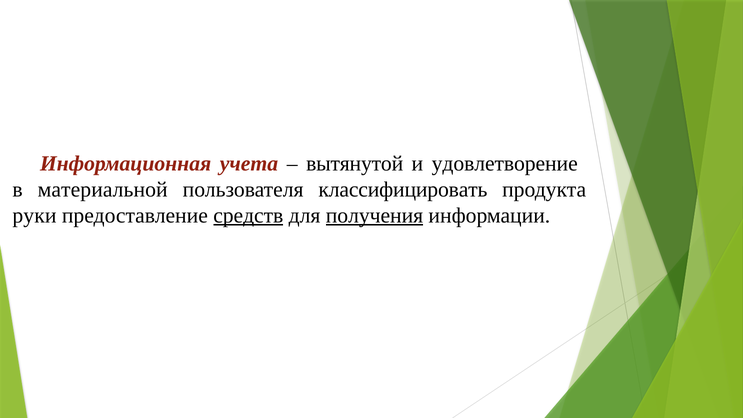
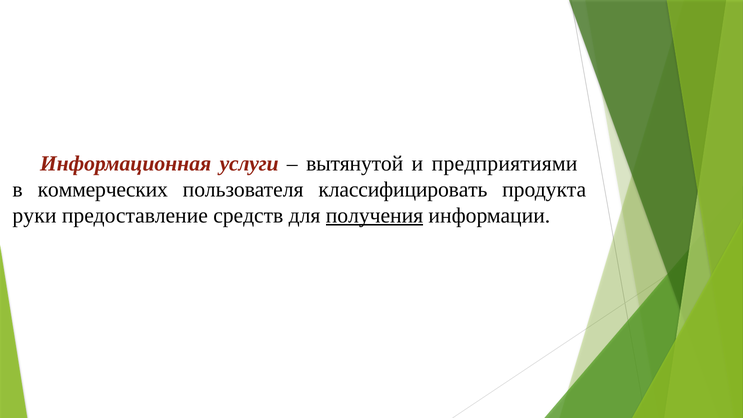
учета: учета -> услуги
удовлетворение: удовлетворение -> предприятиями
материальной: материальной -> коммерческих
средств underline: present -> none
